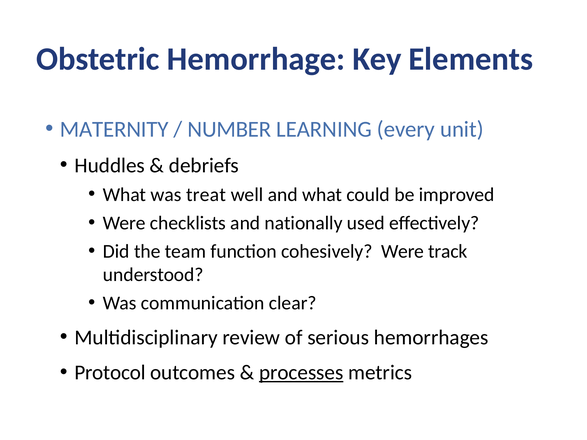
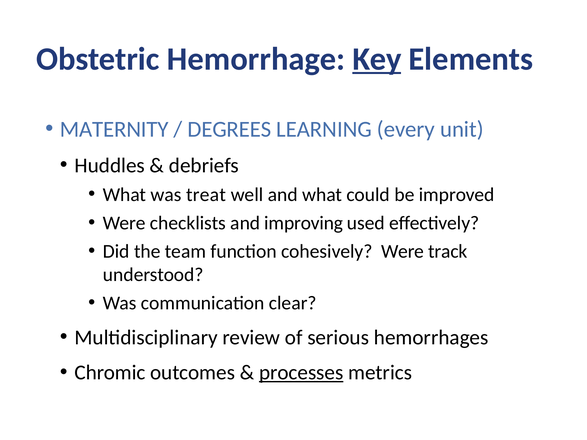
Key underline: none -> present
NUMBER: NUMBER -> DEGREES
nationally: nationally -> improving
Protocol: Protocol -> Chromic
